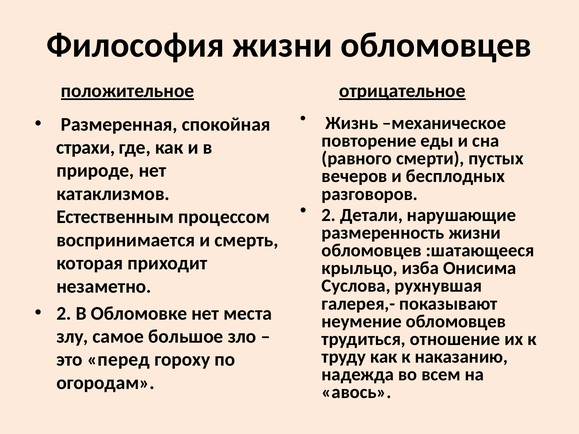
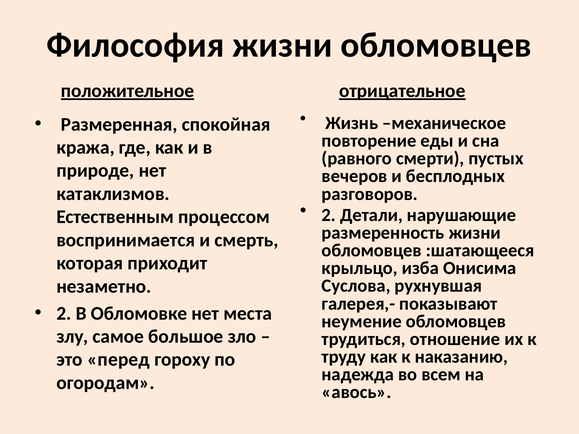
страхи: страхи -> кража
